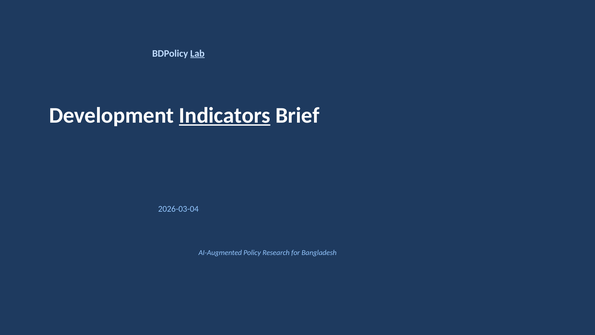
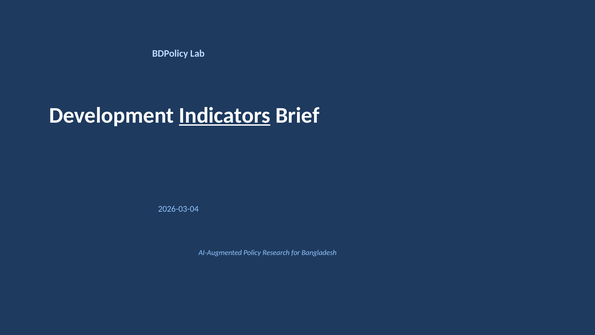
Lab underline: present -> none
